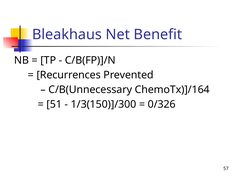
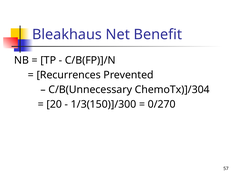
ChemoTx)]/164: ChemoTx)]/164 -> ChemoTx)]/304
51: 51 -> 20
0/326: 0/326 -> 0/270
